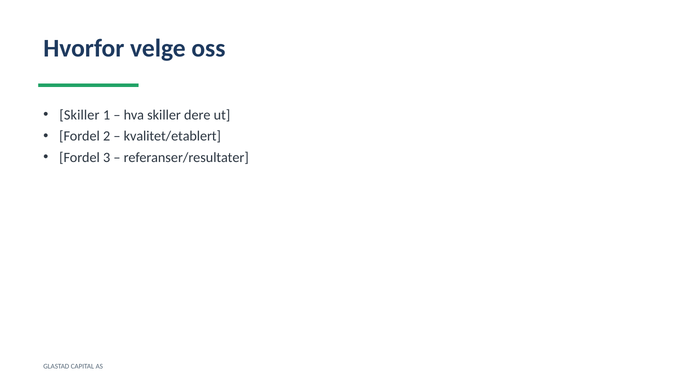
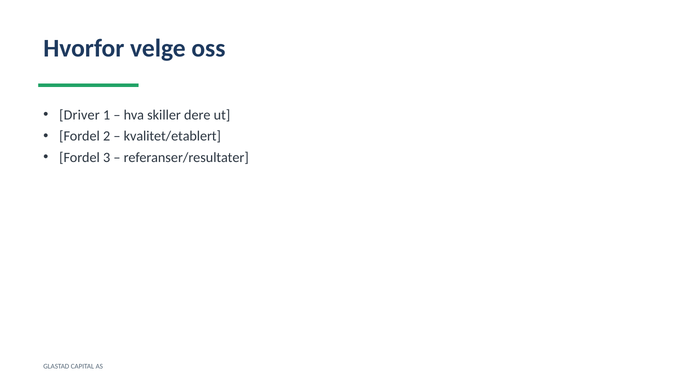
Skiller at (79, 115): Skiller -> Driver
